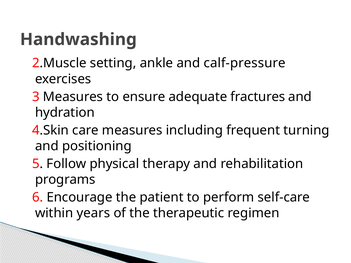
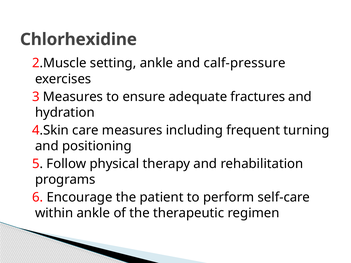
Handwashing: Handwashing -> Chlorhexidine
within years: years -> ankle
